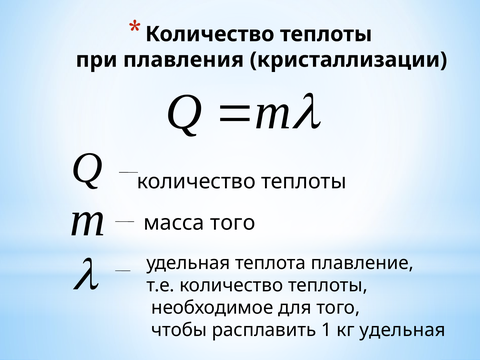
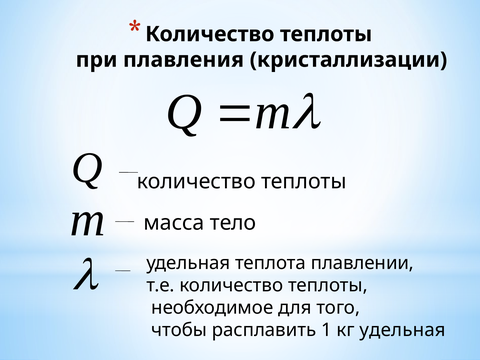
масса того: того -> тело
плавление: плавление -> плавлении
